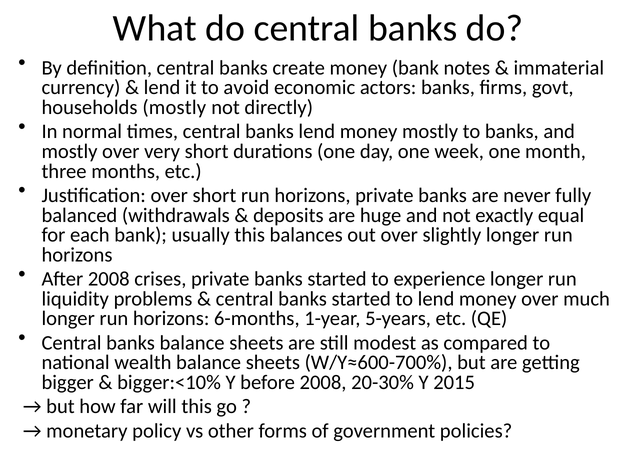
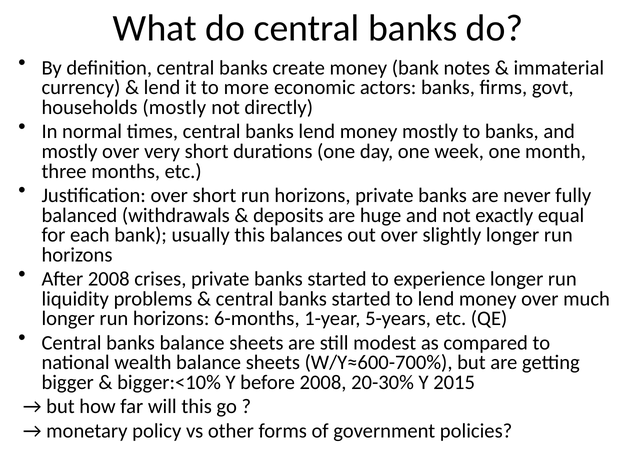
avoid: avoid -> more
